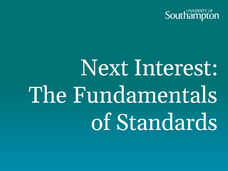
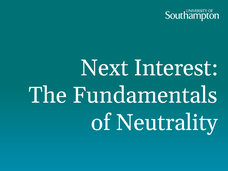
Standards: Standards -> Neutrality
